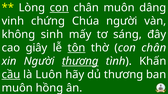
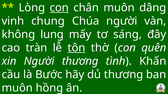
chứng: chứng -> chung
sinh: sinh -> lung
giây: giây -> tràn
thờ con chân: chân -> quên
thương at (80, 61) underline: present -> none
cầu underline: present -> none
Luôn: Luôn -> Bước
